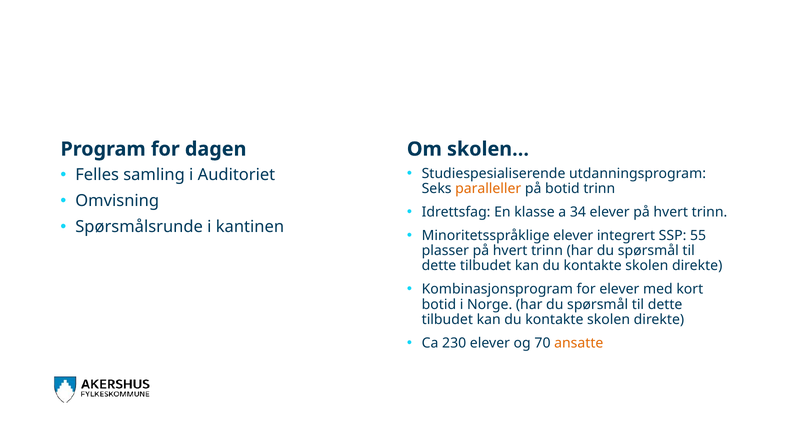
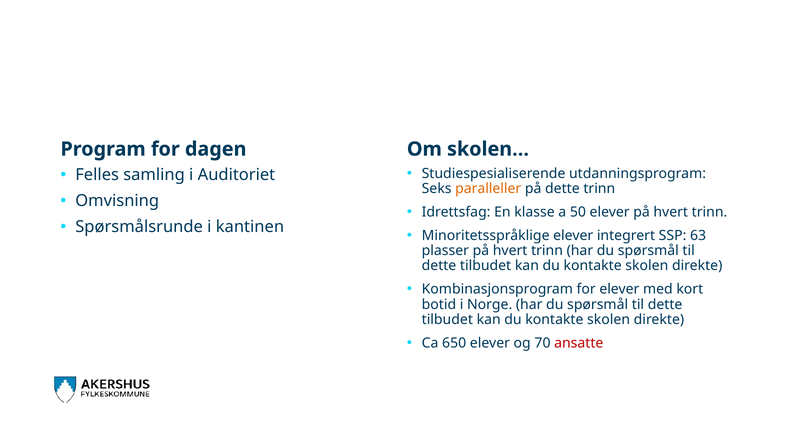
på botid: botid -> dette
34: 34 -> 50
55: 55 -> 63
230: 230 -> 650
ansatte colour: orange -> red
